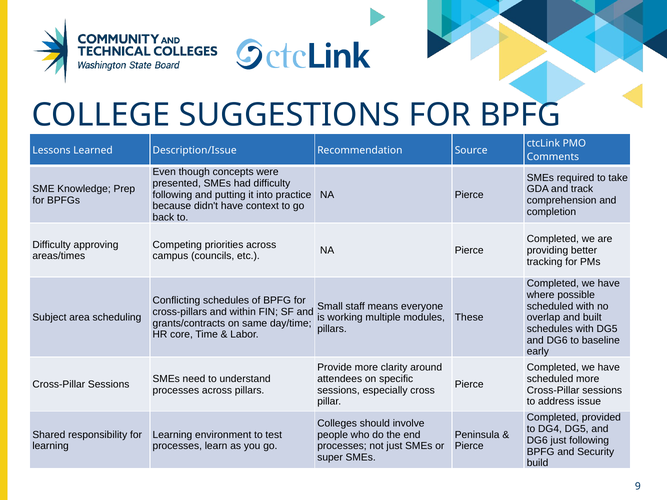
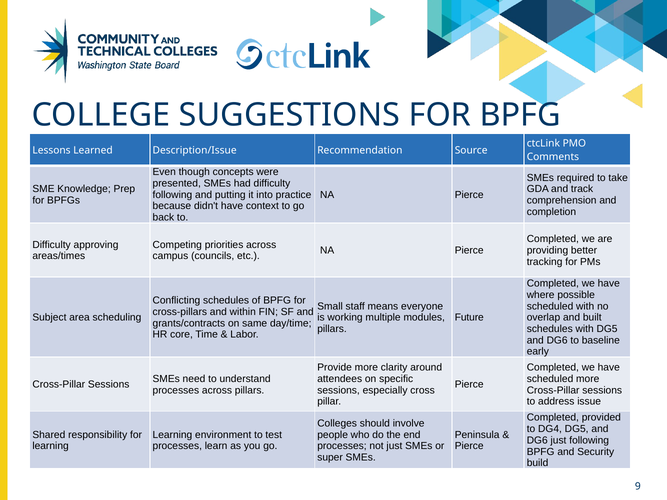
These: These -> Future
